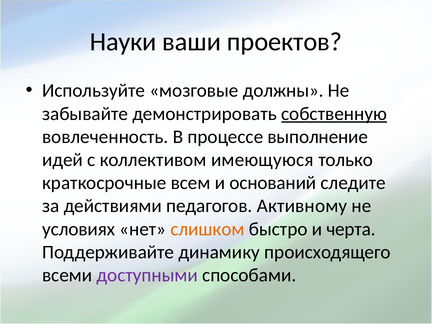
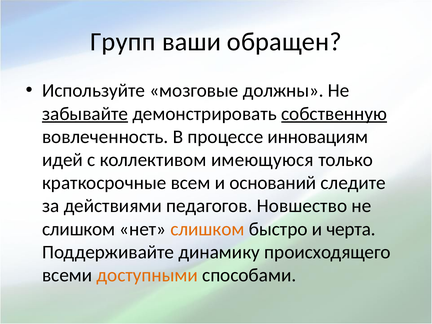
Науки: Науки -> Групп
проектов: проектов -> обращен
забывайте underline: none -> present
выполнение: выполнение -> инновациям
Активному: Активному -> Новшество
условиях at (79, 229): условиях -> слишком
доступными colour: purple -> orange
